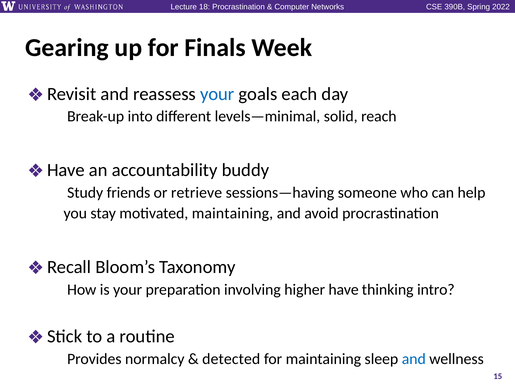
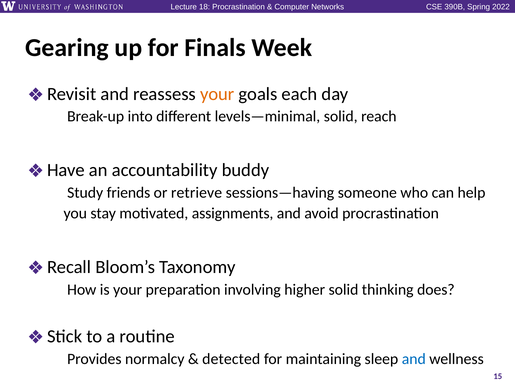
your at (217, 94) colour: blue -> orange
motivated maintaining: maintaining -> assignments
higher have: have -> solid
intro: intro -> does
